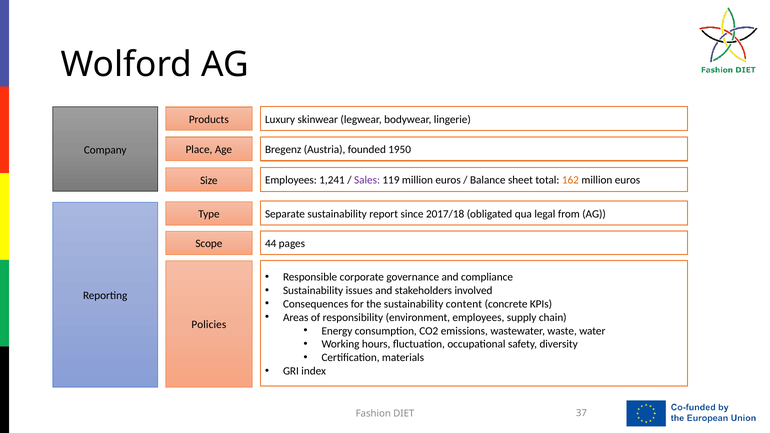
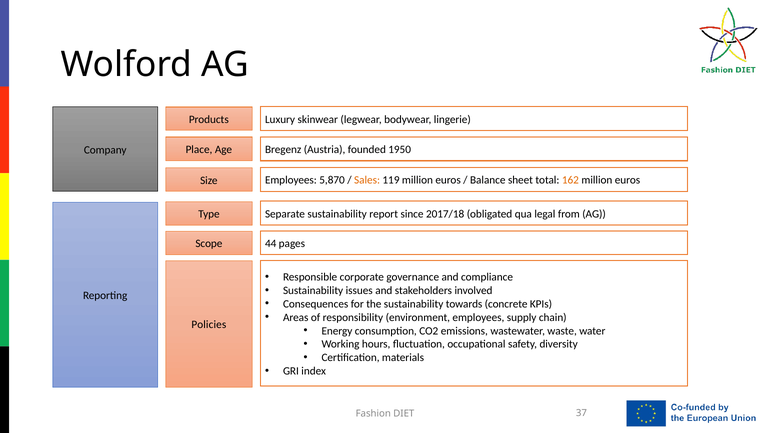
1,241: 1,241 -> 5,870
Sales colour: purple -> orange
content: content -> towards
